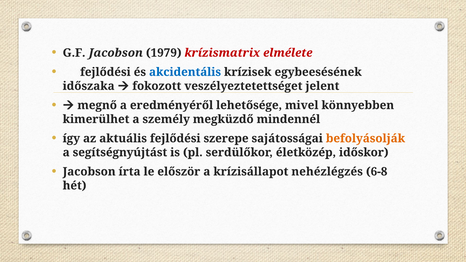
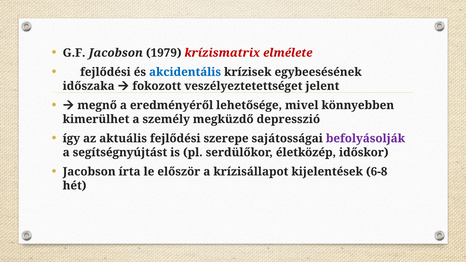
mindennél: mindennél -> depresszió
befolyásolják colour: orange -> purple
nehézlégzés: nehézlégzés -> kijelentések
